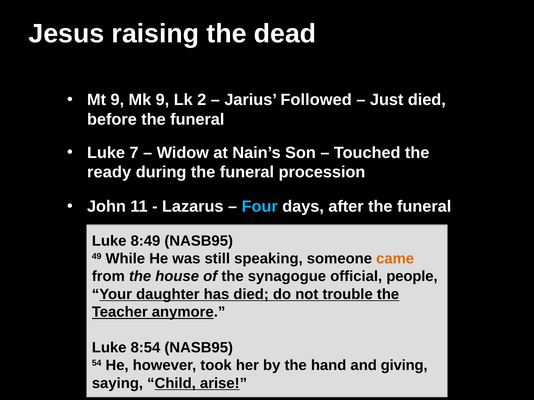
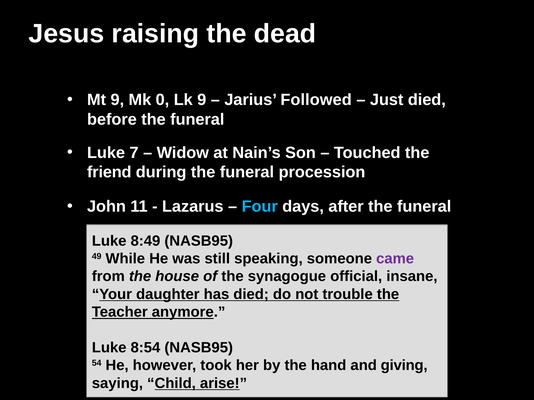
Mk 9: 9 -> 0
Lk 2: 2 -> 9
ready: ready -> friend
came at (395, 259) colour: orange -> purple
people: people -> insane
